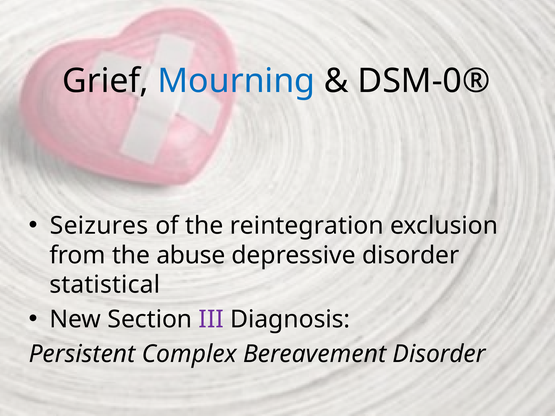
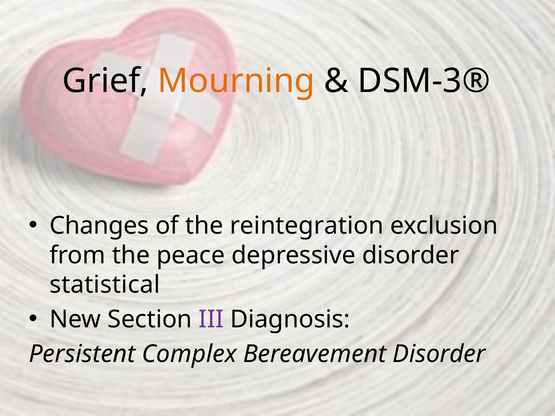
Mourning colour: blue -> orange
DSM-0®: DSM-0® -> DSM-3®
Seizures: Seizures -> Changes
abuse: abuse -> peace
